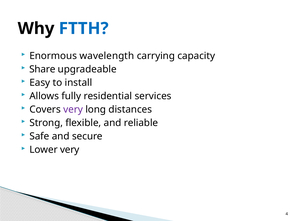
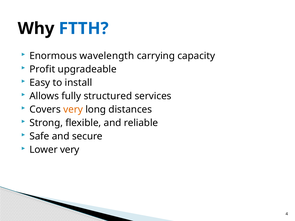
Share: Share -> Profit
residential: residential -> structured
very at (73, 110) colour: purple -> orange
